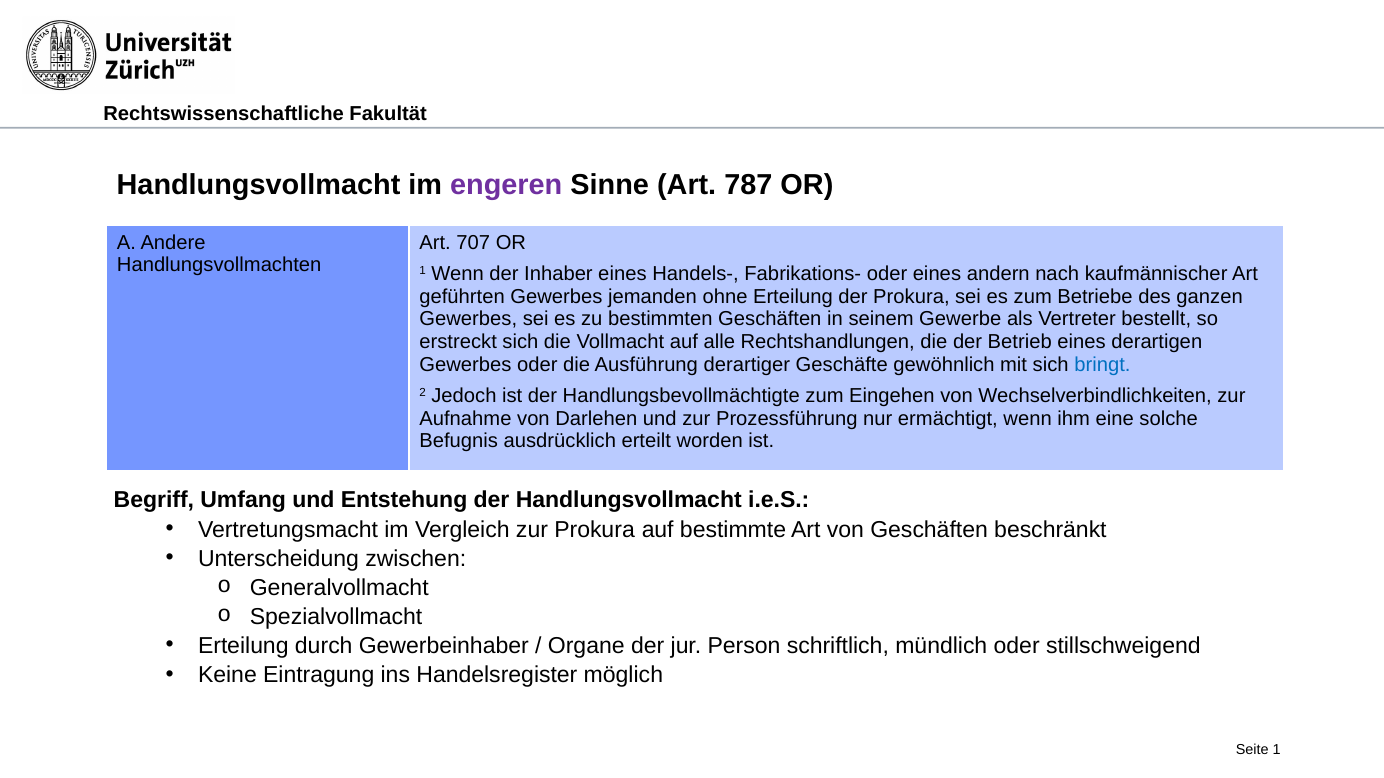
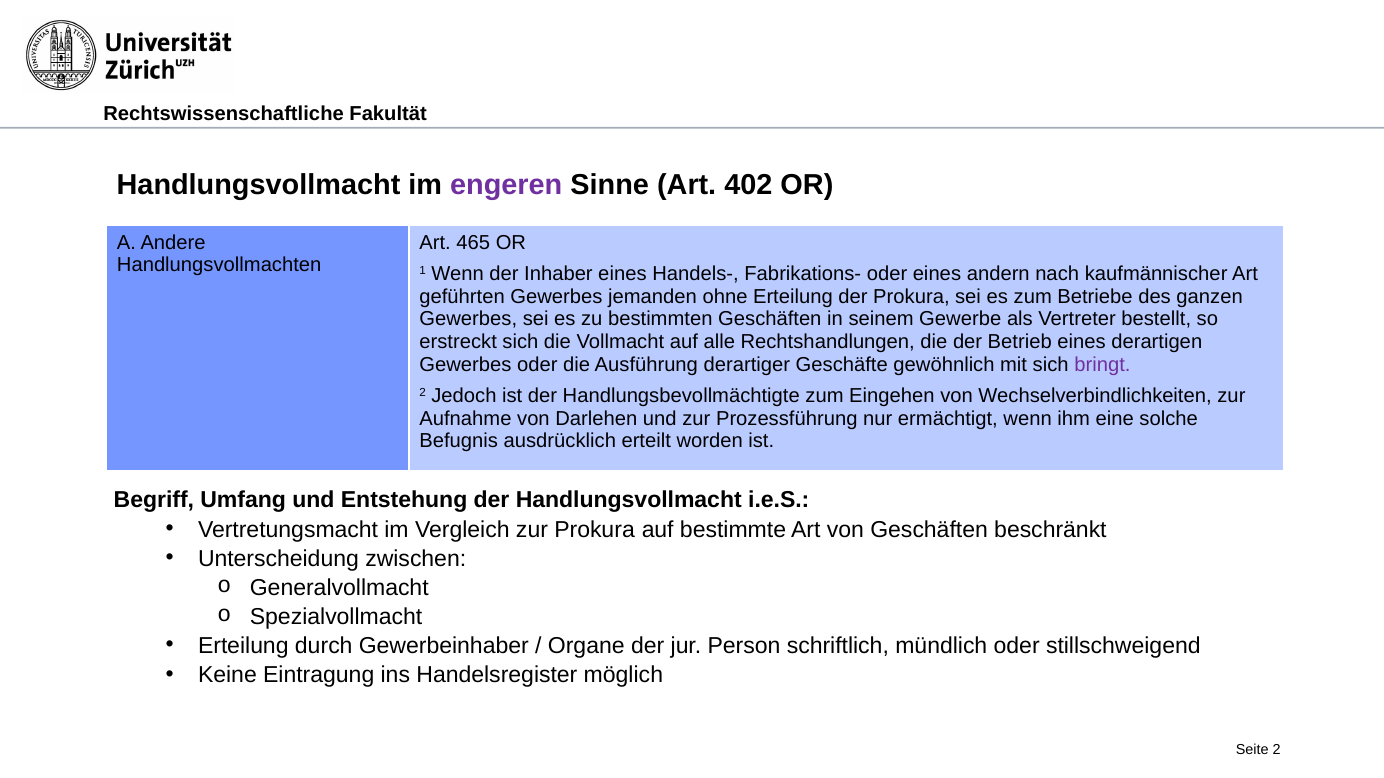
787: 787 -> 402
707: 707 -> 465
bringt colour: blue -> purple
Seite 1: 1 -> 2
